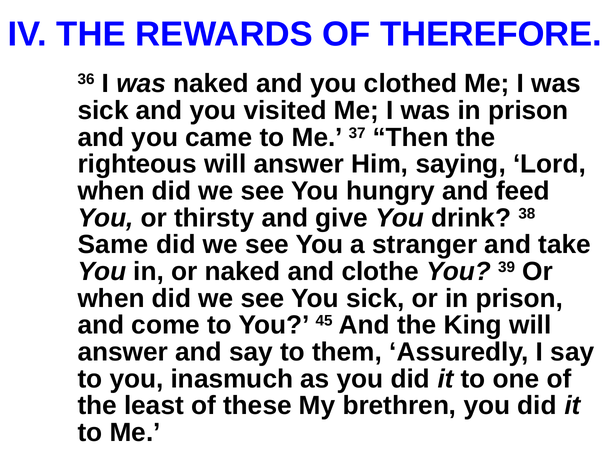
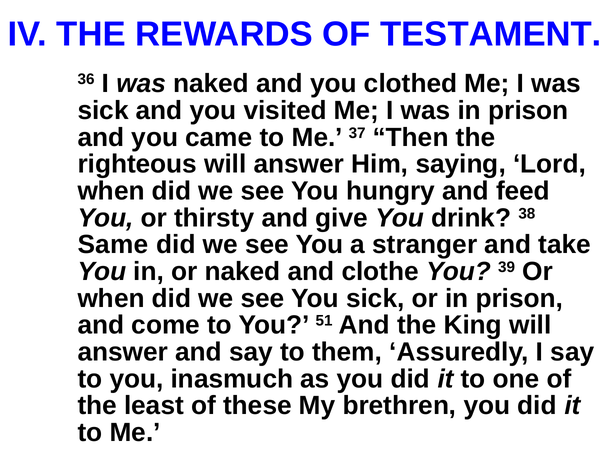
THEREFORE: THEREFORE -> TESTAMENT
45: 45 -> 51
